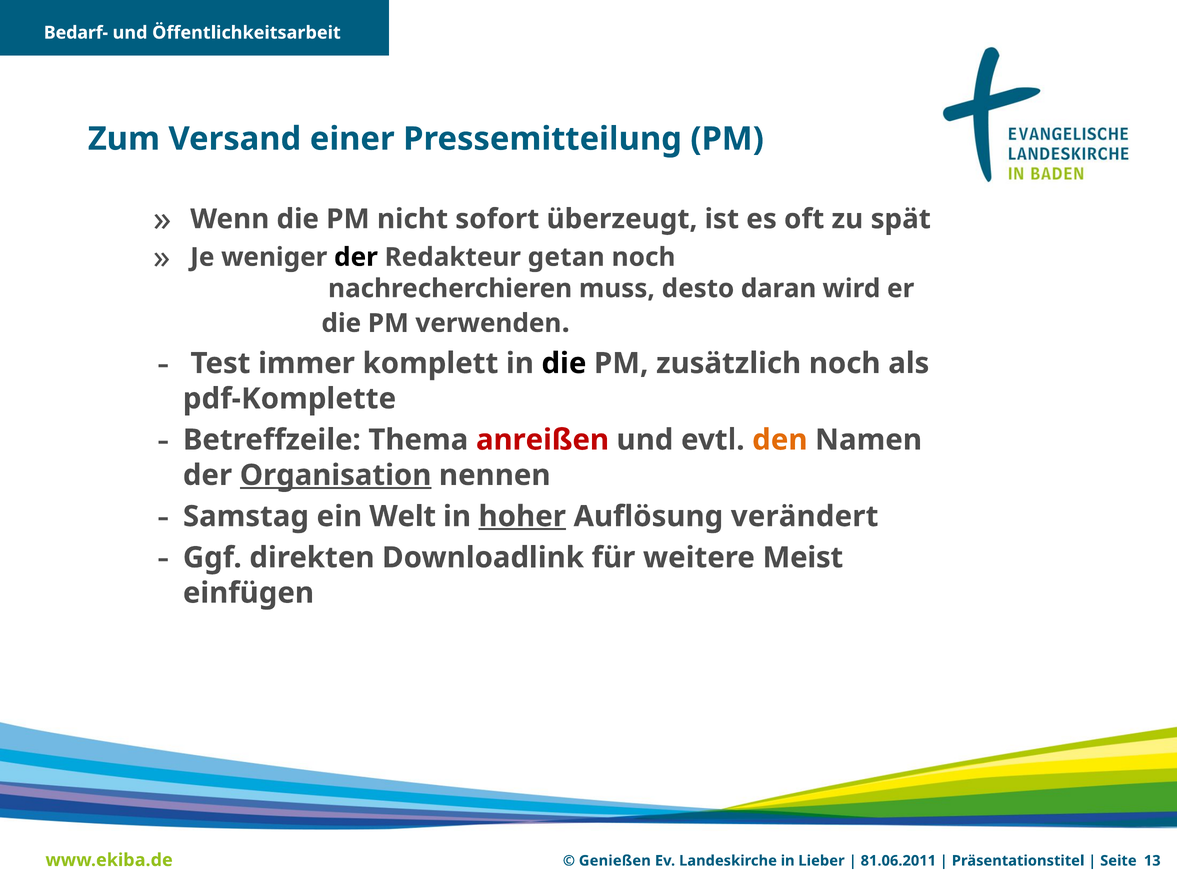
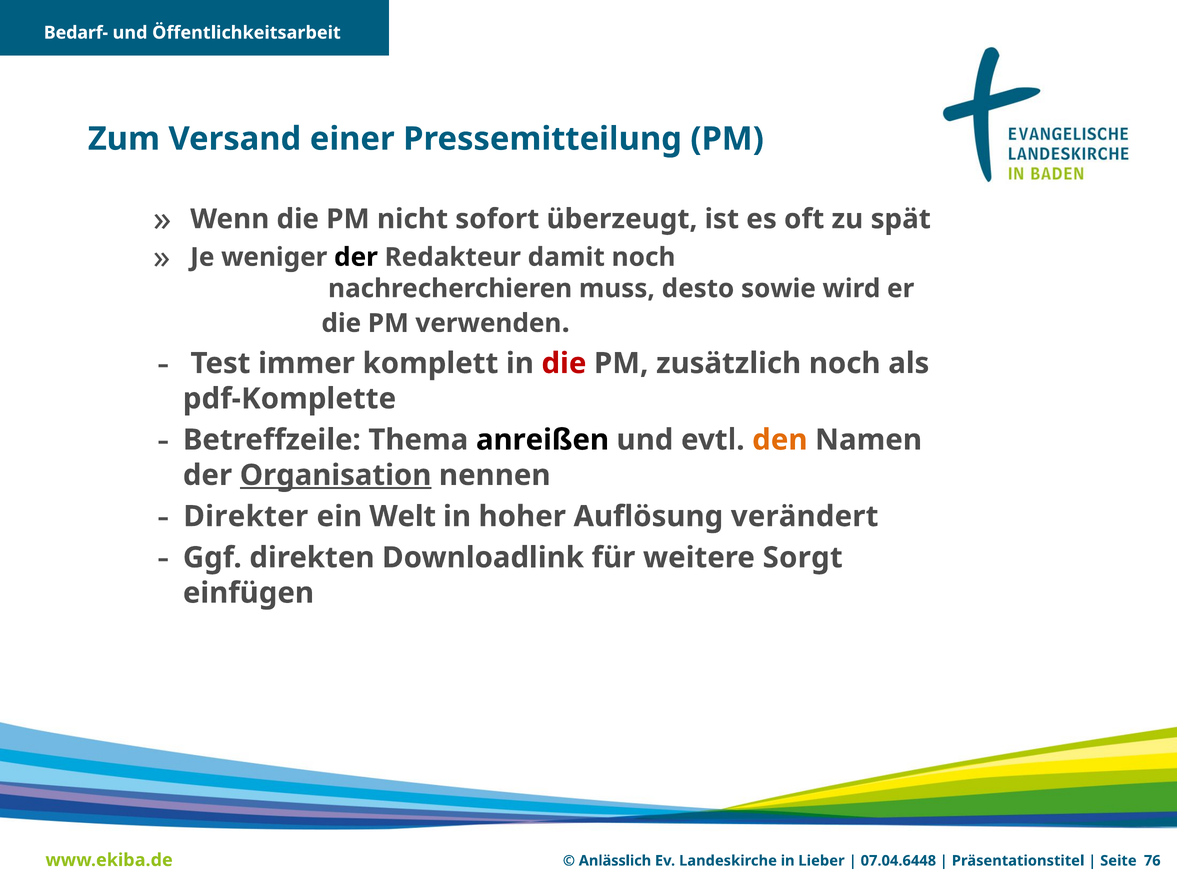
getan: getan -> damit
daran: daran -> sowie
die at (564, 363) colour: black -> red
anreißen colour: red -> black
Samstag: Samstag -> Direkter
hoher underline: present -> none
Meist: Meist -> Sorgt
Genießen: Genießen -> Anlässlich
81.06.2011: 81.06.2011 -> 07.04.6448
13: 13 -> 76
